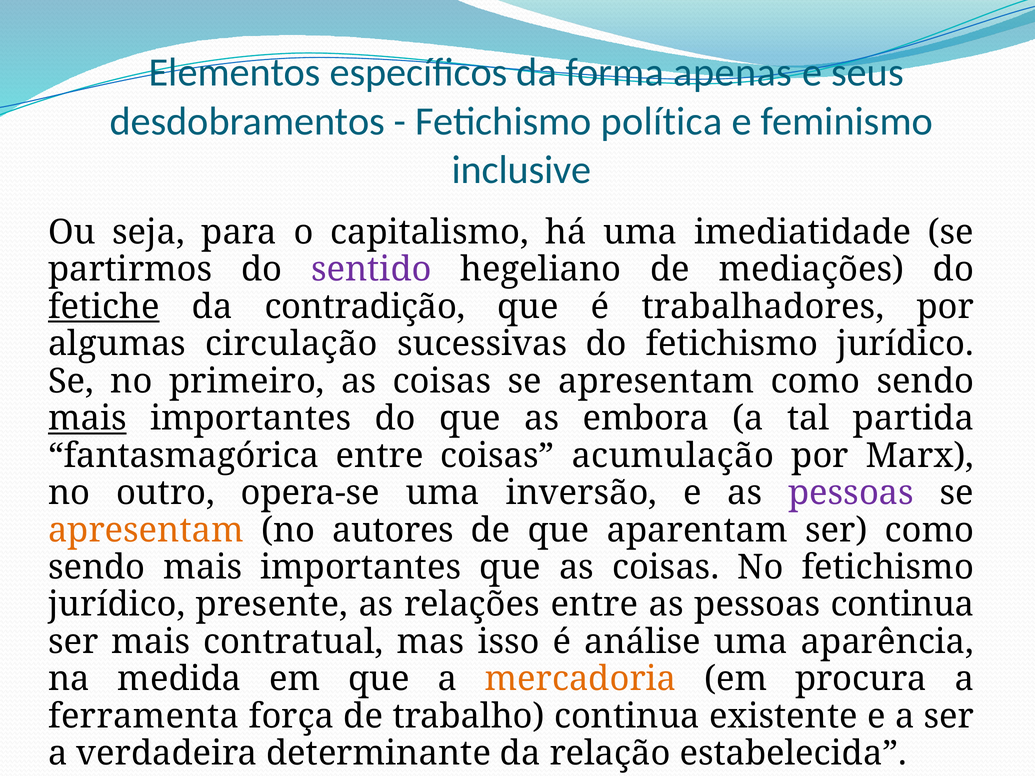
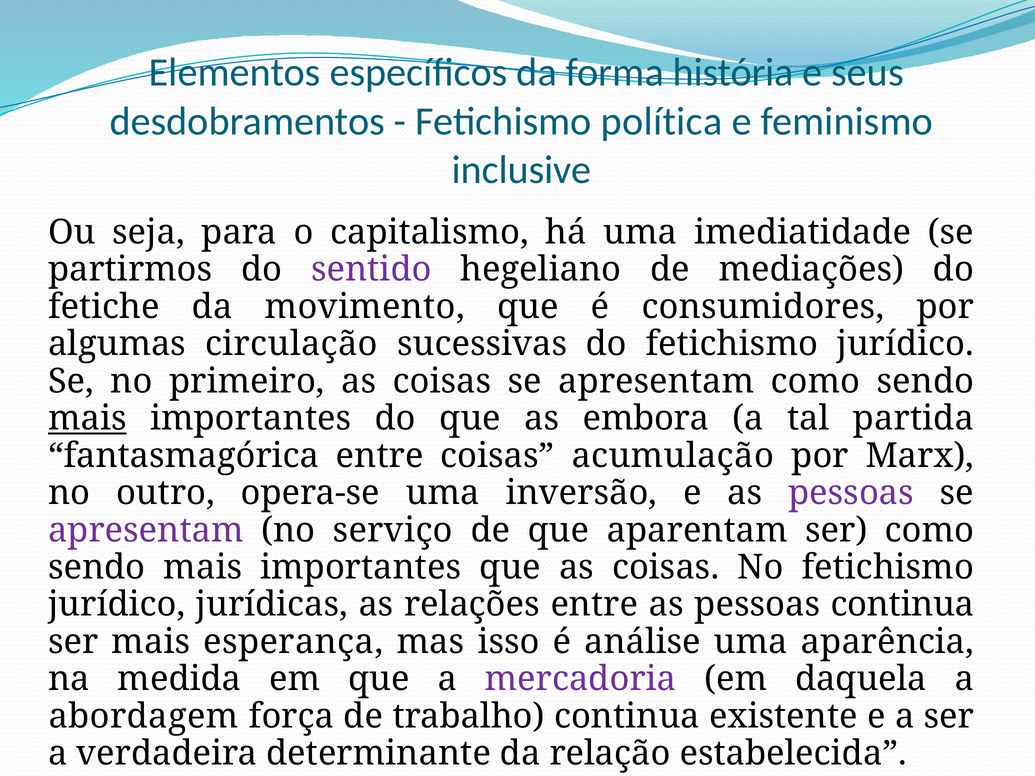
apenas: apenas -> história
fetiche underline: present -> none
contradição: contradição -> movimento
trabalhadores: trabalhadores -> consumidores
apresentam at (146, 530) colour: orange -> purple
autores: autores -> serviço
presente: presente -> jurídicas
contratual: contratual -> esperança
mercadoria colour: orange -> purple
procura: procura -> daquela
ferramenta: ferramenta -> abordagem
